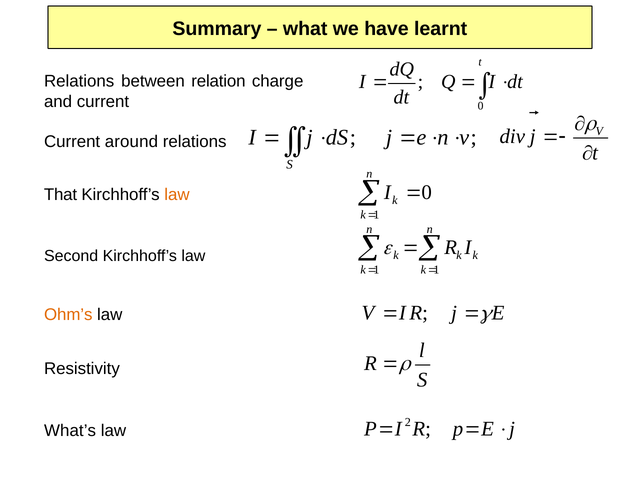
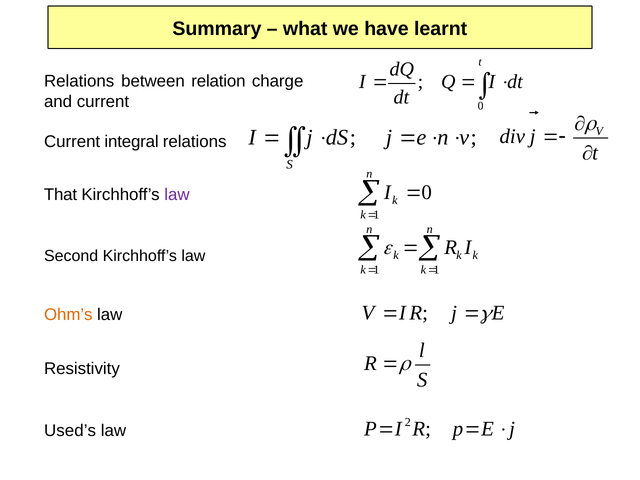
around: around -> integral
law at (177, 195) colour: orange -> purple
What’s: What’s -> Used’s
